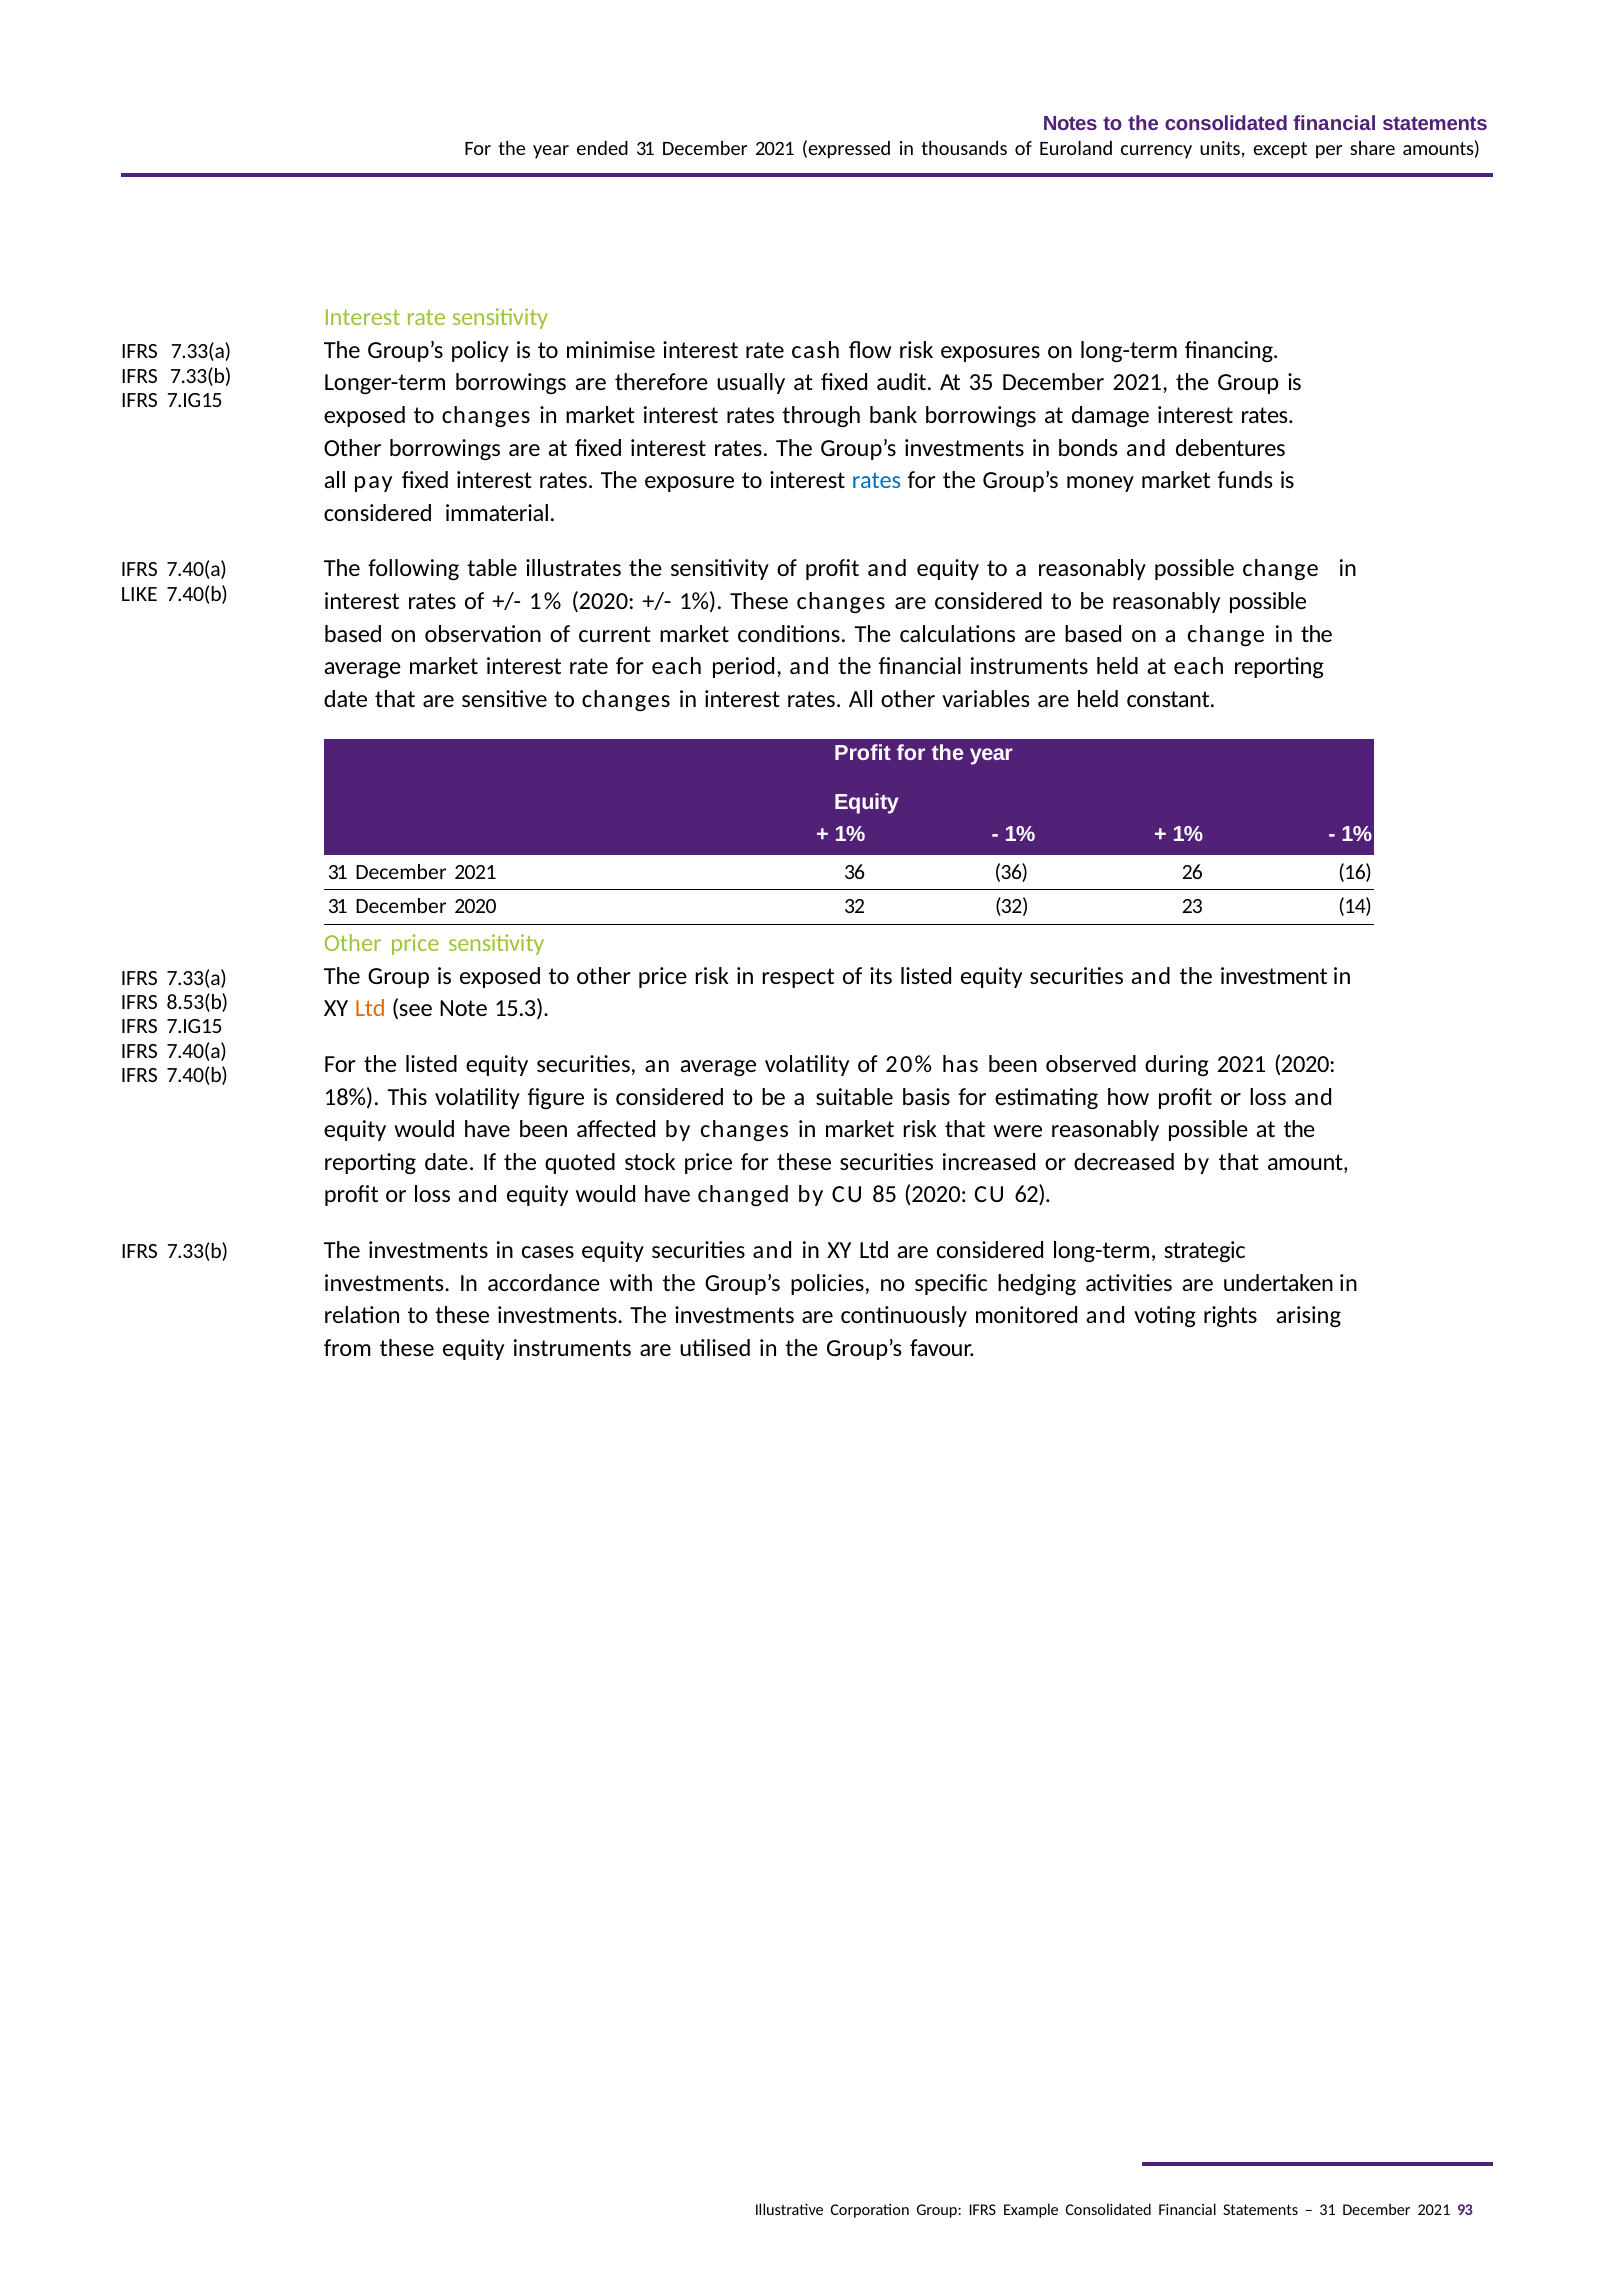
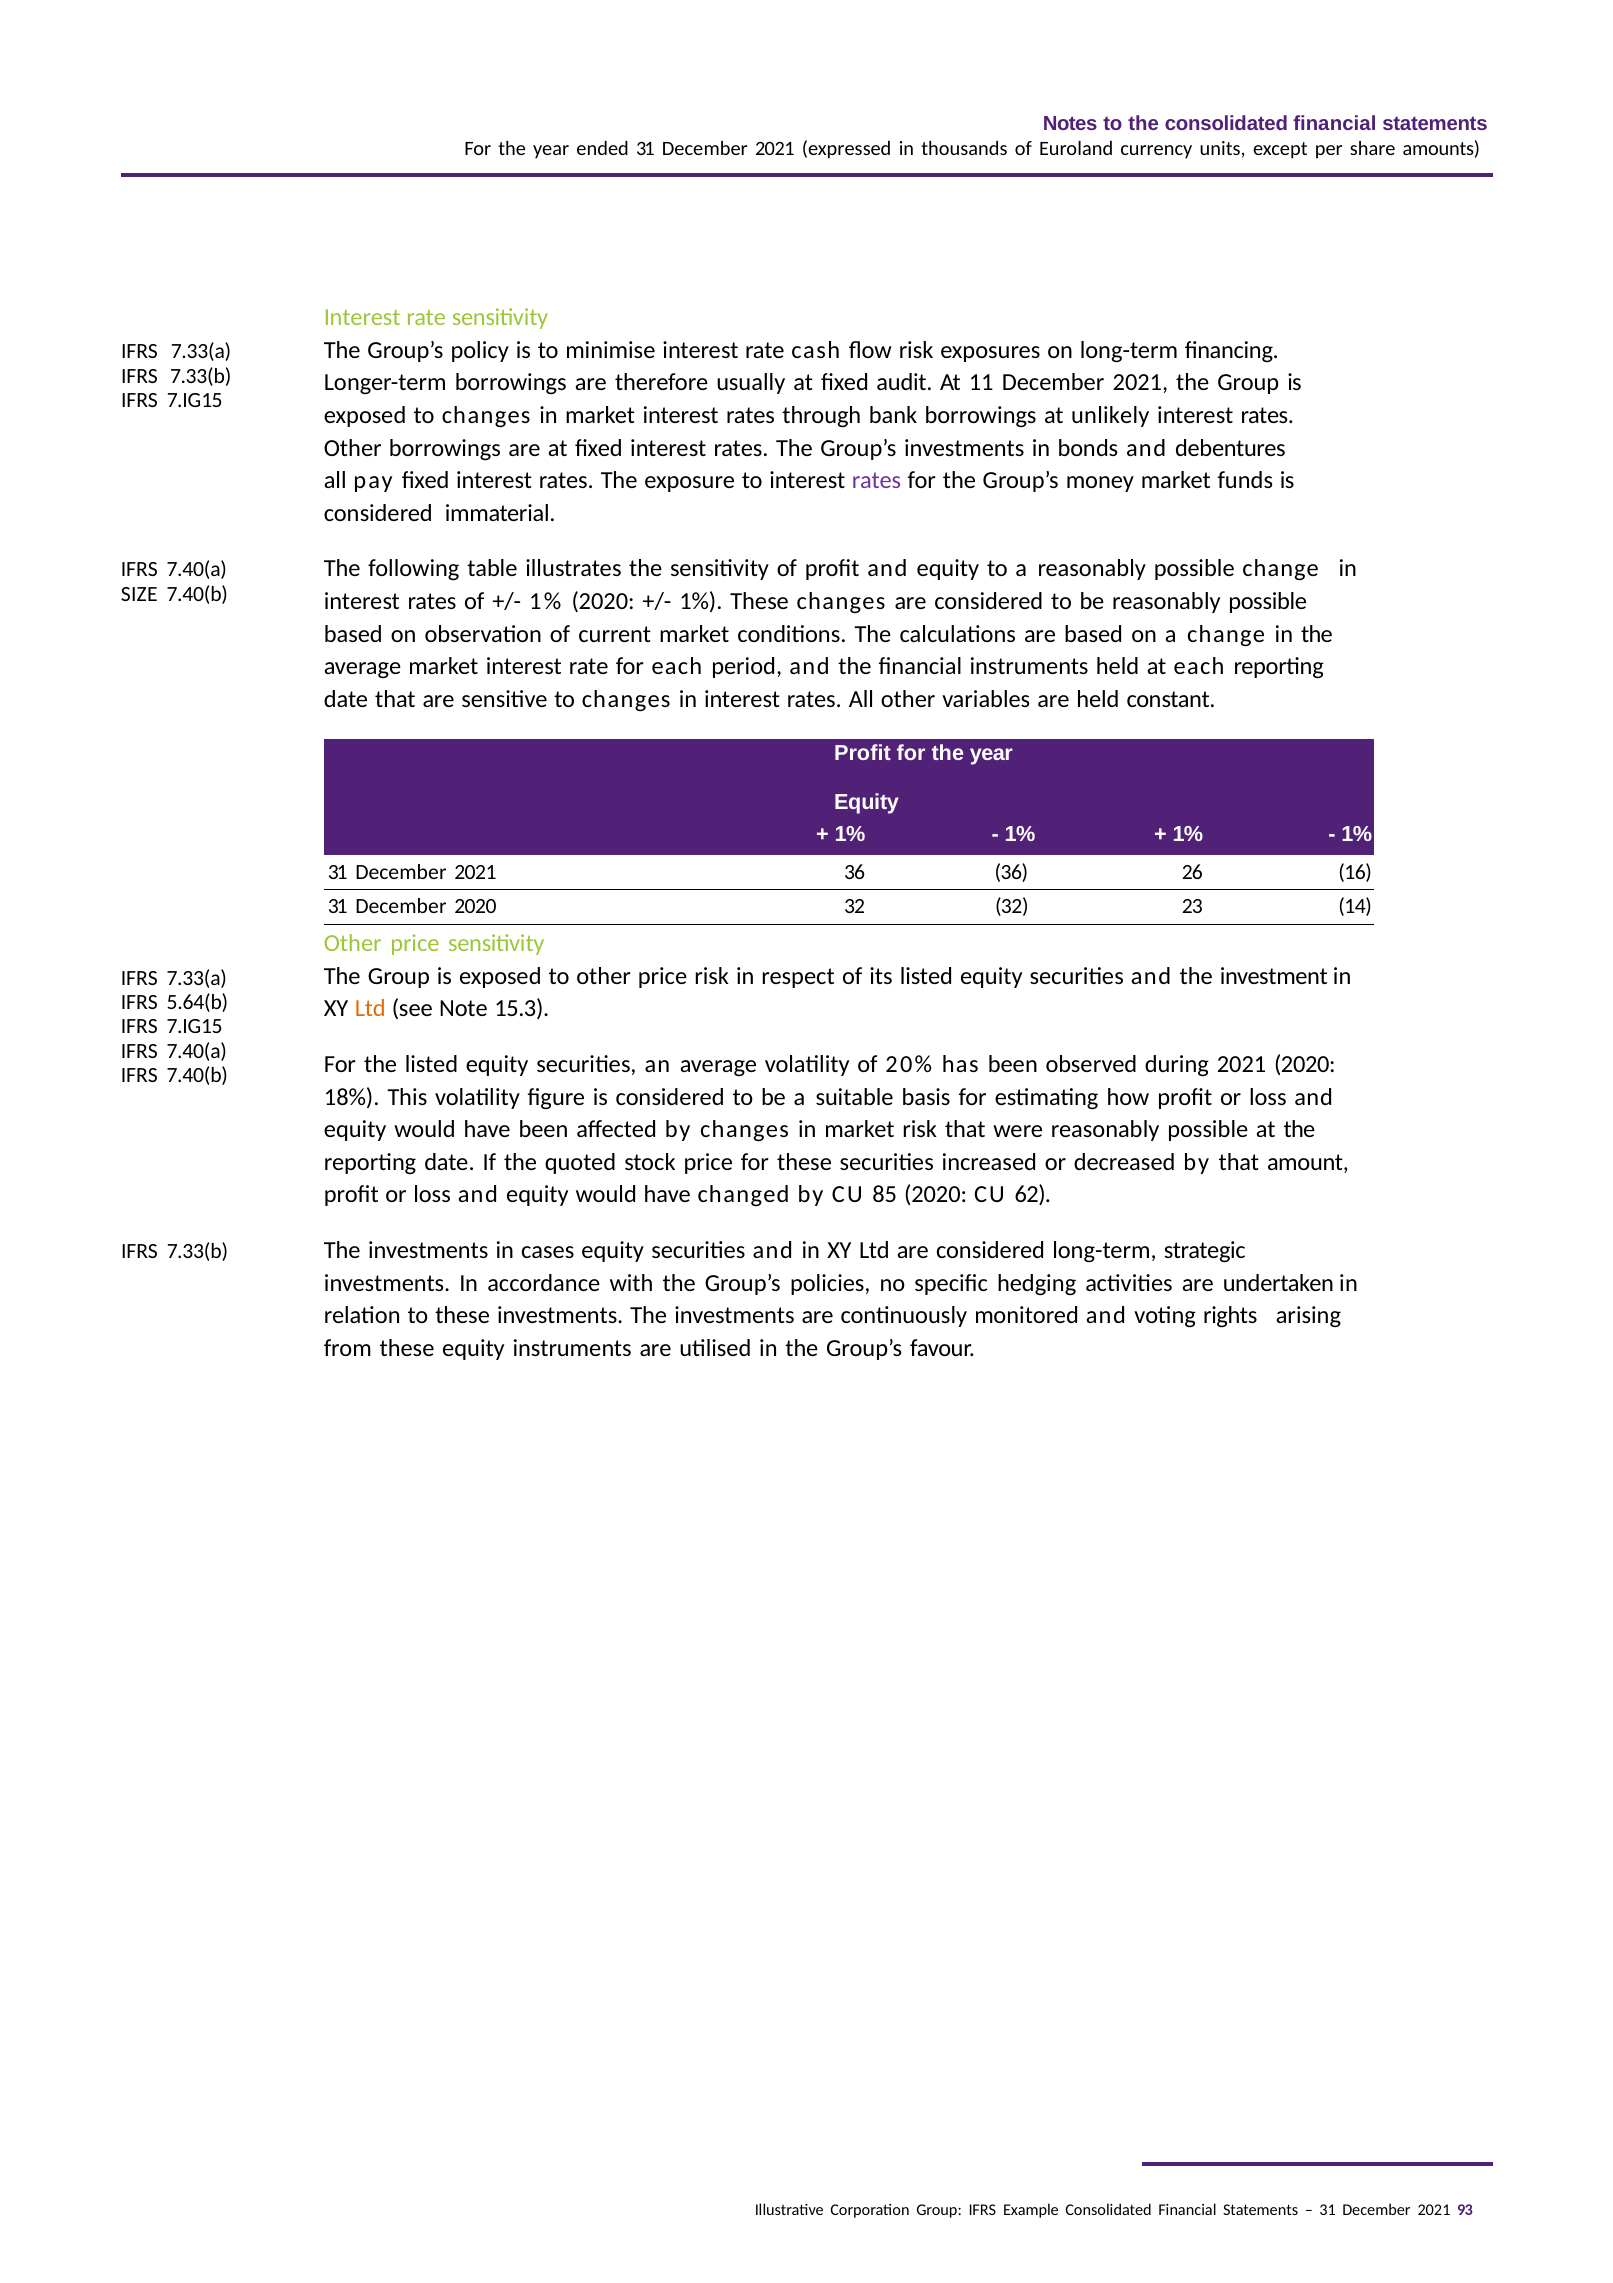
35: 35 -> 11
damage: damage -> unlikely
rates at (877, 481) colour: blue -> purple
LIKE: LIKE -> SIZE
8.53(b: 8.53(b -> 5.64(b
